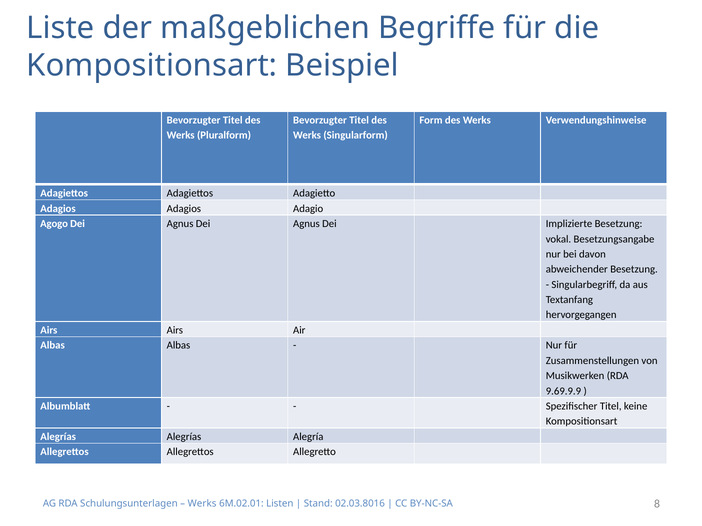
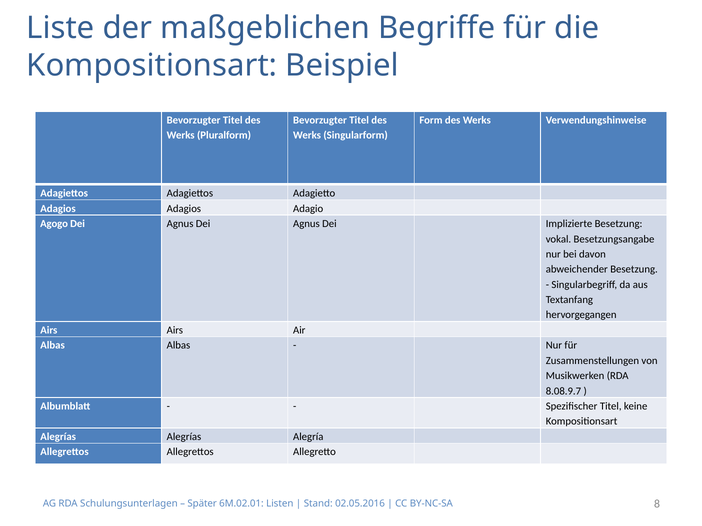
9.69.9.9: 9.69.9.9 -> 8.08.9.7
Werks at (202, 504): Werks -> Später
02.03.8016: 02.03.8016 -> 02.05.2016
